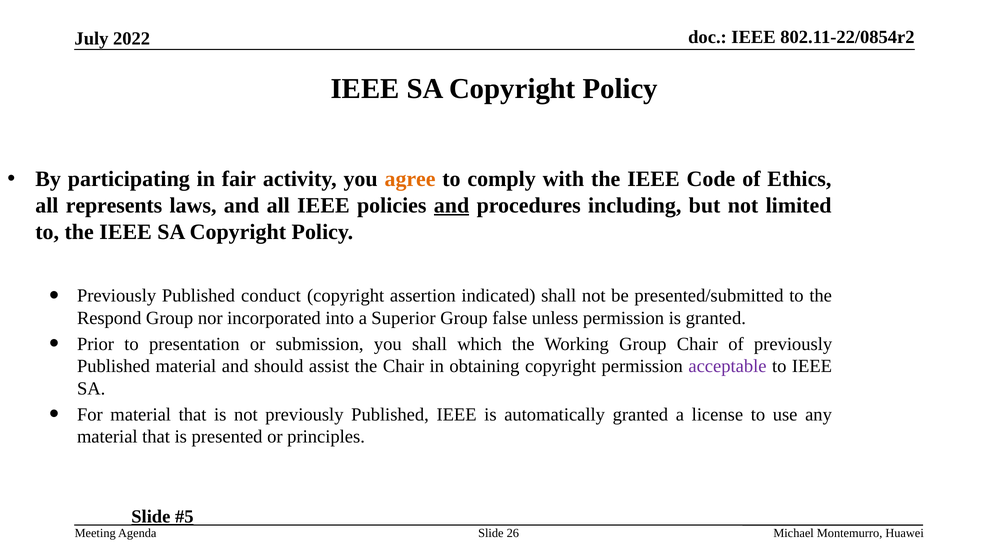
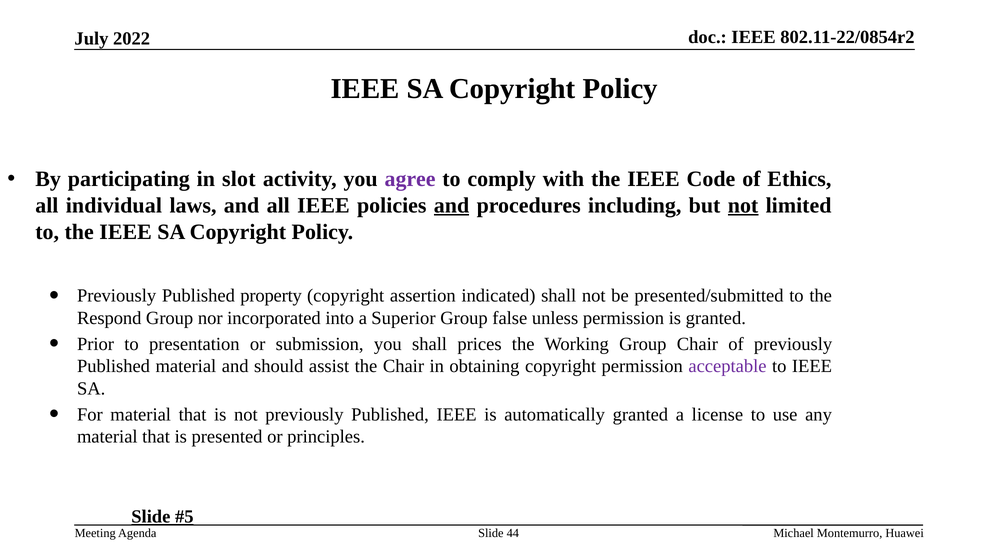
fair: fair -> slot
agree colour: orange -> purple
represents: represents -> individual
not at (743, 206) underline: none -> present
conduct: conduct -> property
which: which -> prices
26: 26 -> 44
